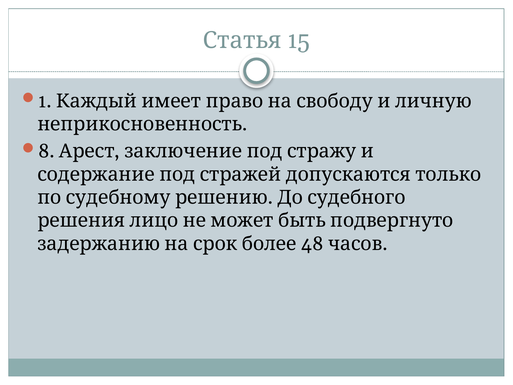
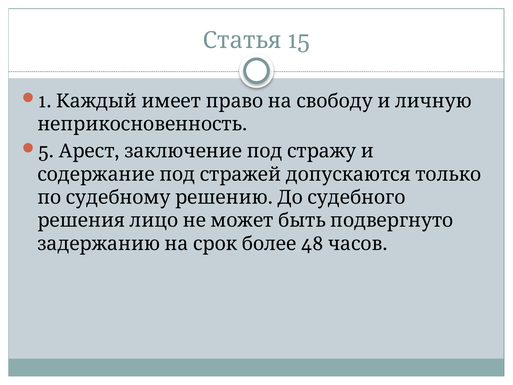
8: 8 -> 5
